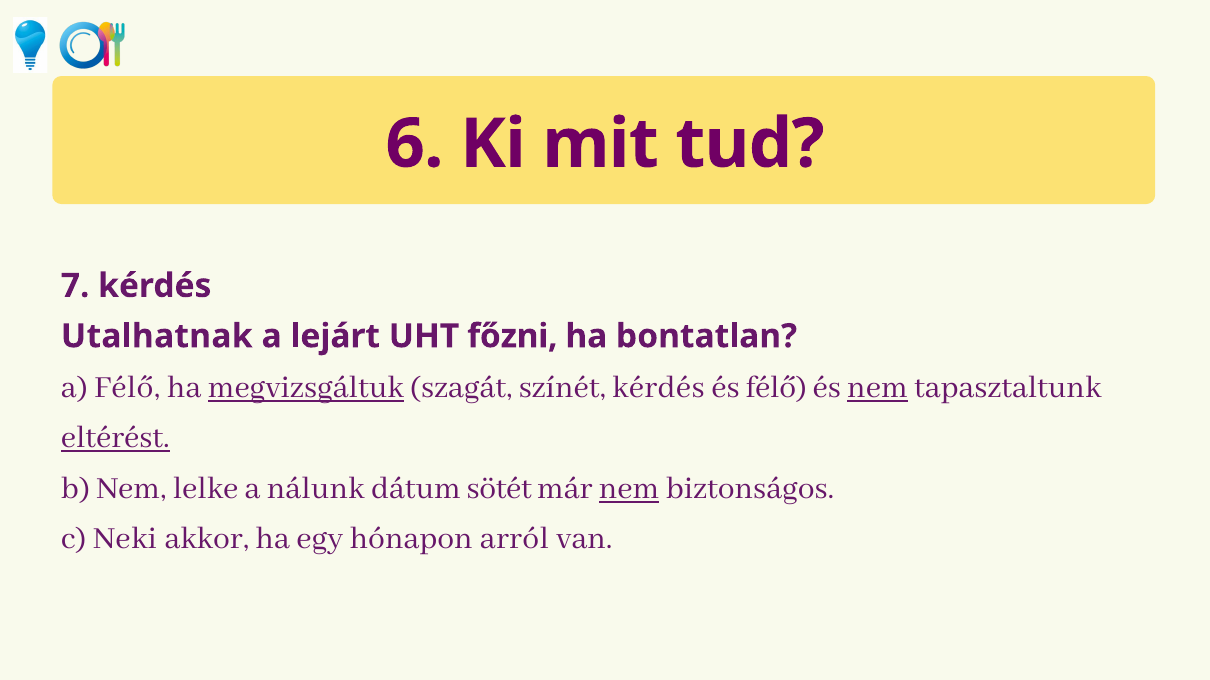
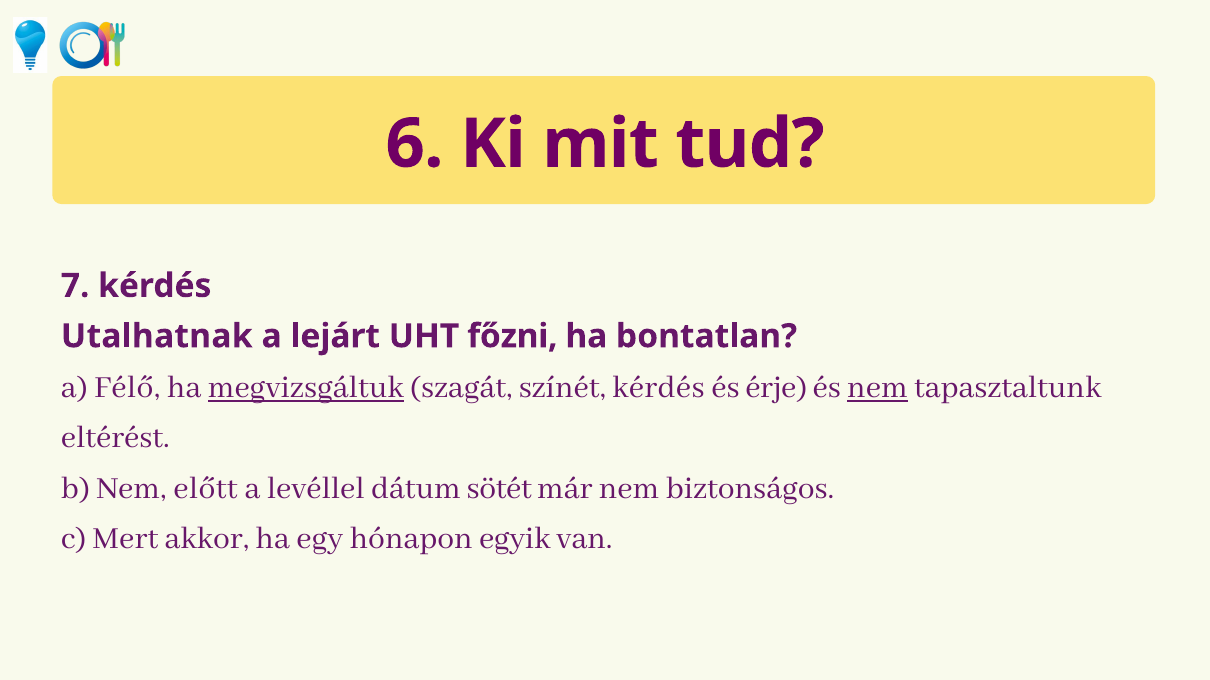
és félő: félő -> érje
eltérést underline: present -> none
lelke: lelke -> előtt
nálunk: nálunk -> levéllel
nem at (629, 488) underline: present -> none
Neki: Neki -> Mert
arról: arról -> egyik
